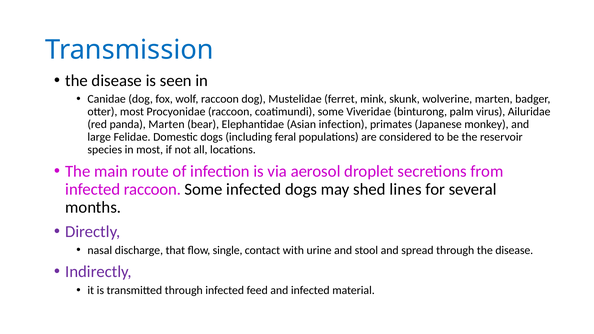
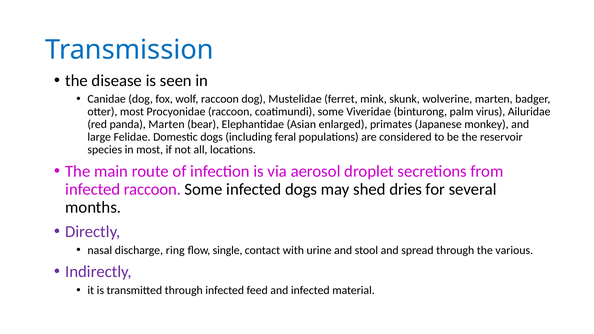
Asian infection: infection -> enlarged
lines: lines -> dries
that: that -> ring
through the disease: disease -> various
